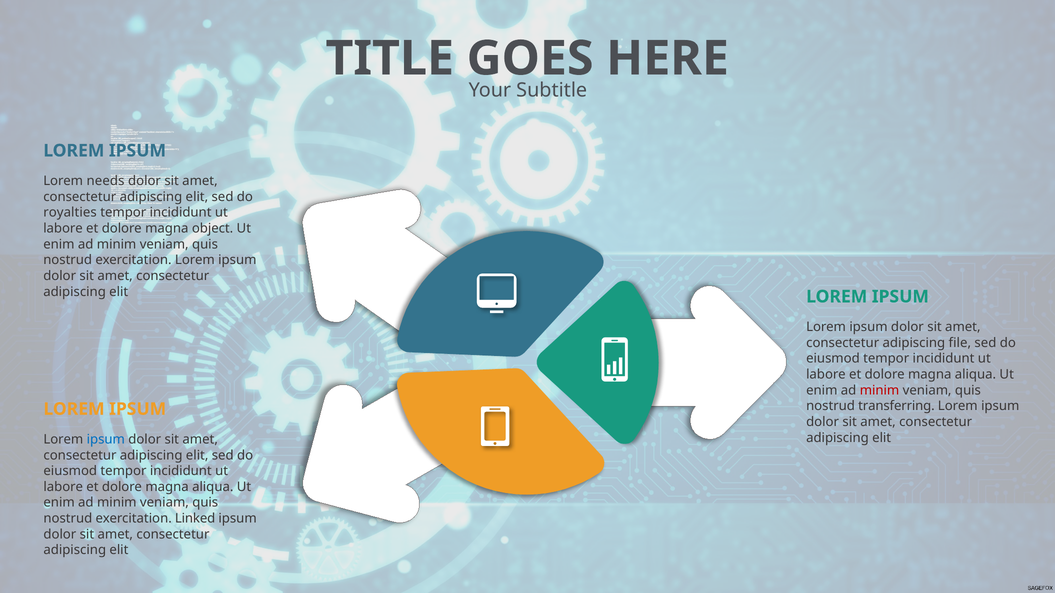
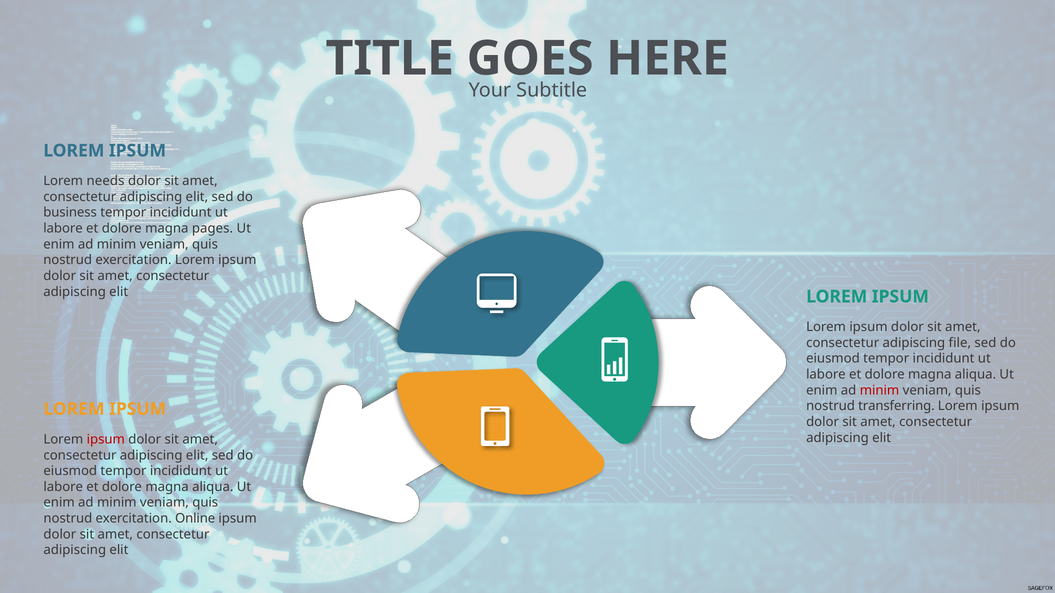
royalties: royalties -> business
object: object -> pages
ipsum at (106, 440) colour: blue -> red
Linked: Linked -> Online
